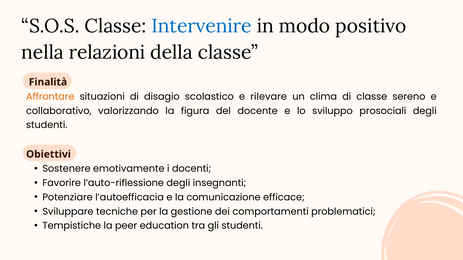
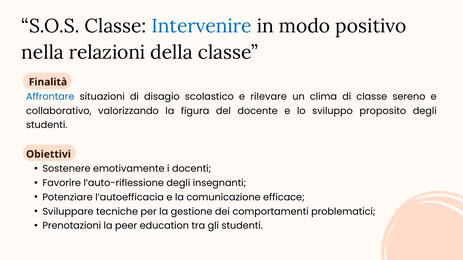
Affrontare colour: orange -> blue
prosociali: prosociali -> proposito
Tempistiche: Tempistiche -> Prenotazioni
